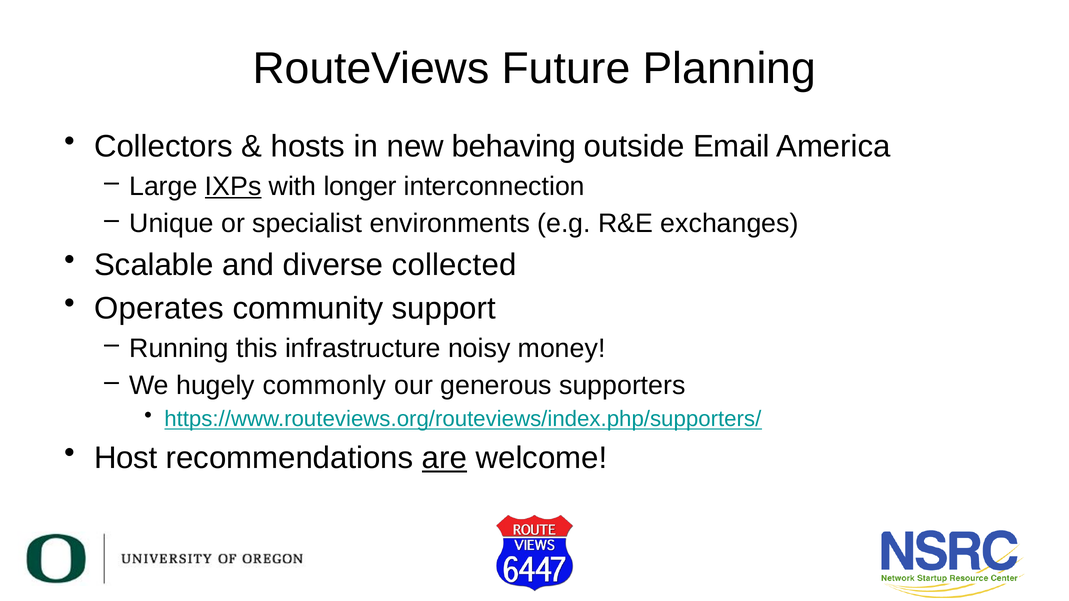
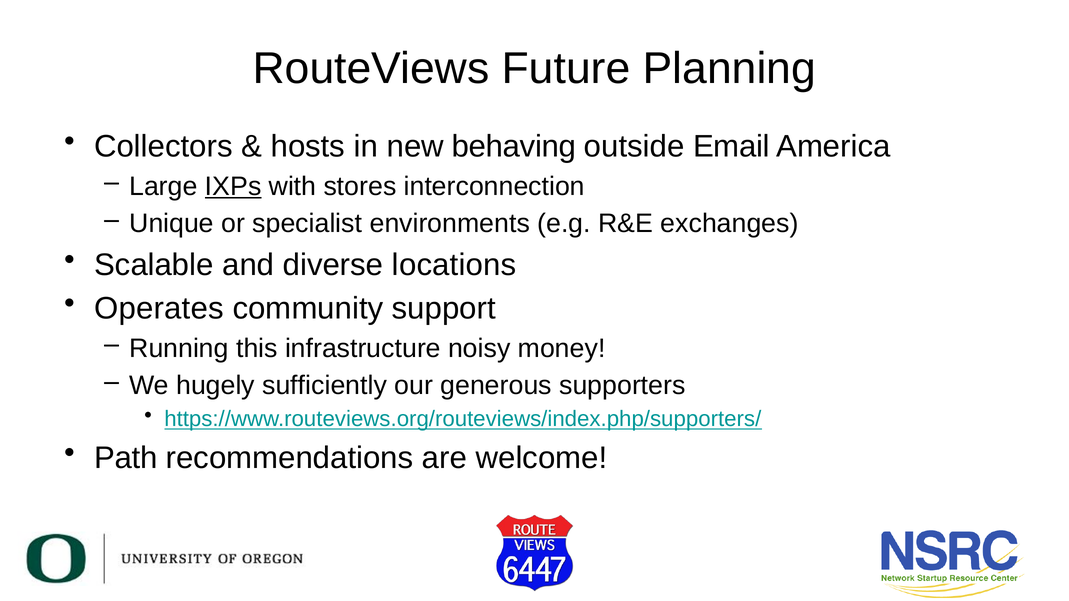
longer: longer -> stores
collected: collected -> locations
commonly: commonly -> sufficiently
Host: Host -> Path
are underline: present -> none
